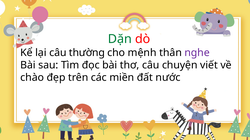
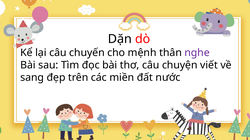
Dặn colour: green -> black
thường: thường -> chuyến
chào: chào -> sang
